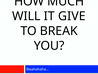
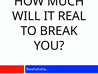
GIVE: GIVE -> REAL
